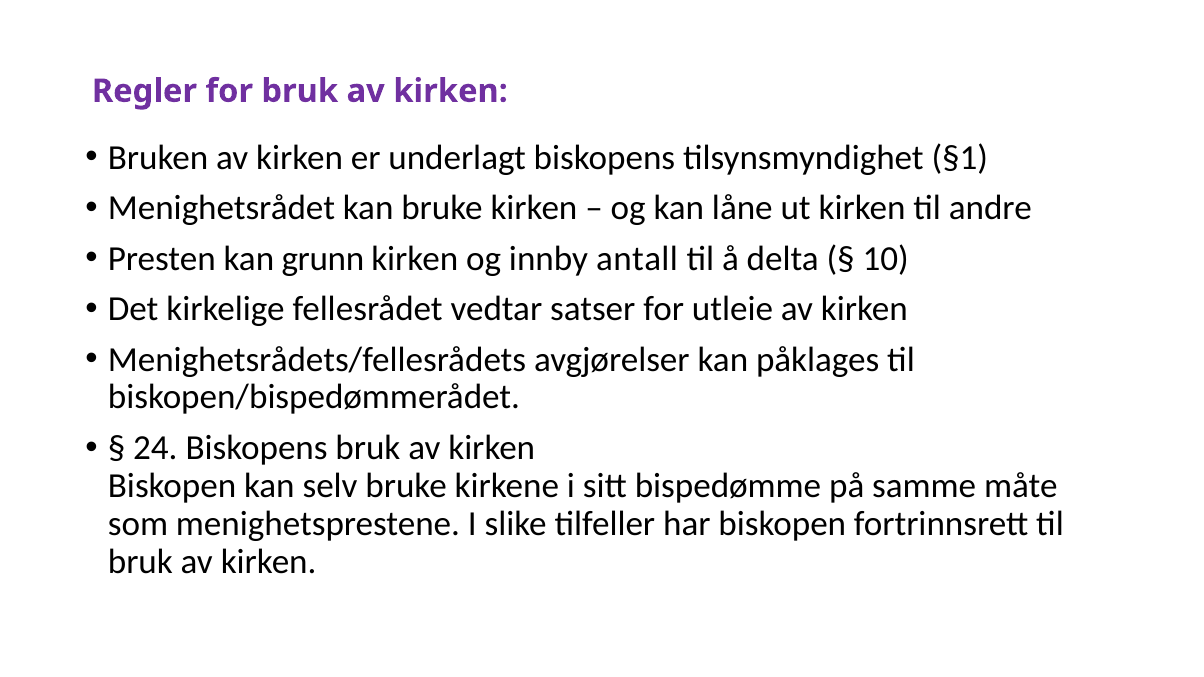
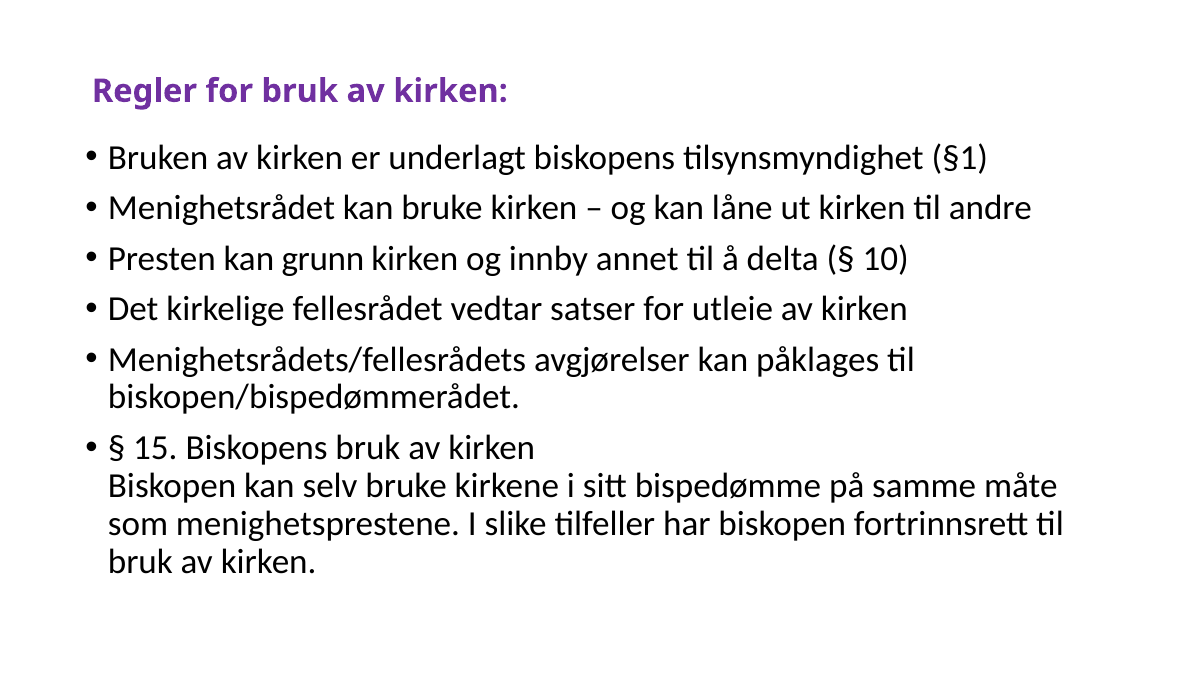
antall: antall -> annet
24: 24 -> 15
